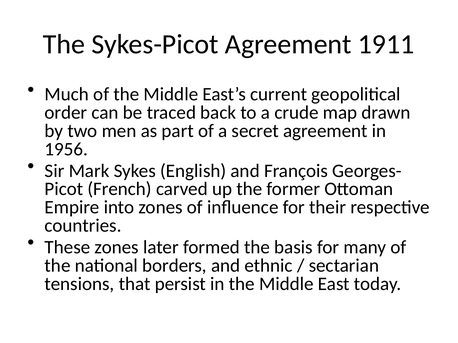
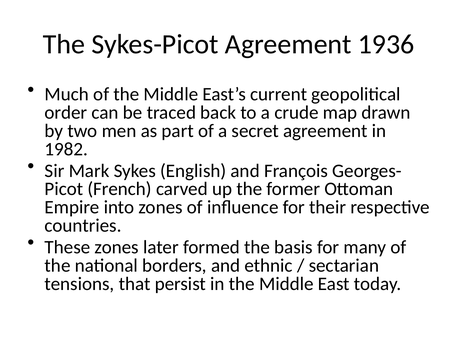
1911: 1911 -> 1936
1956: 1956 -> 1982
